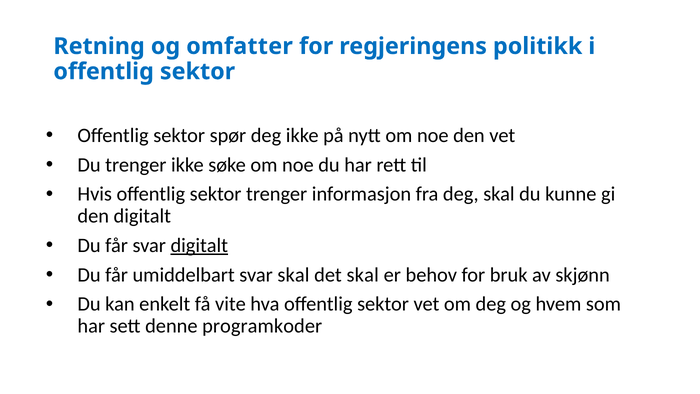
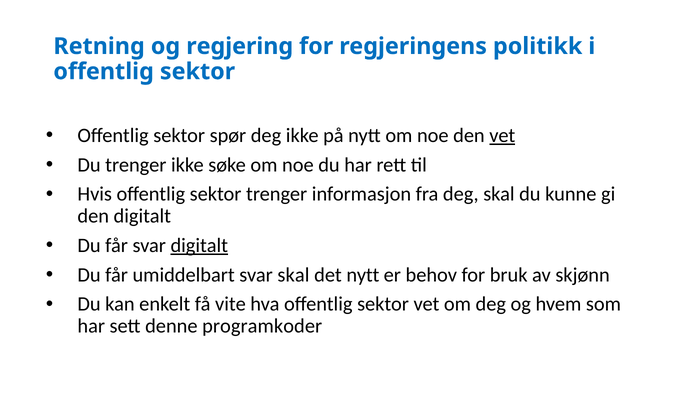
omfatter: omfatter -> regjering
vet at (502, 135) underline: none -> present
det skal: skal -> nytt
